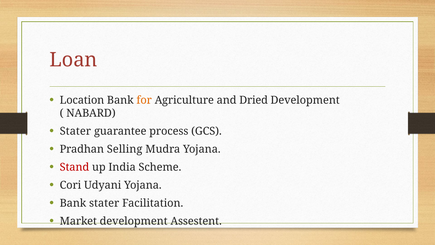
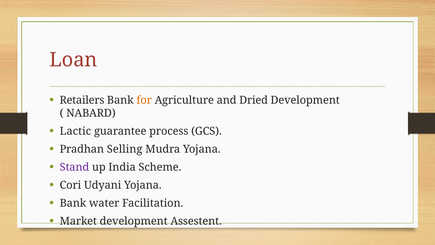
Location: Location -> Retailers
Stater at (75, 131): Stater -> Lactic
Stand colour: red -> purple
Bank stater: stater -> water
